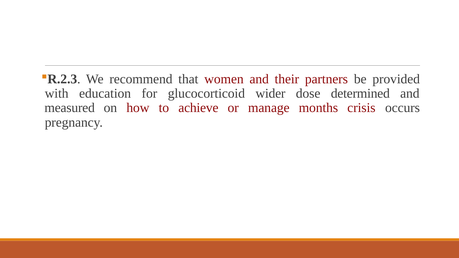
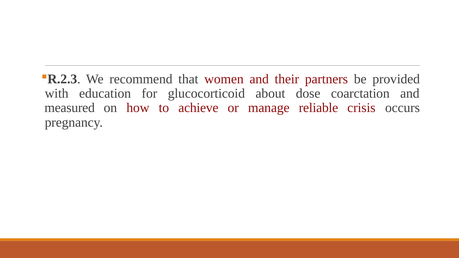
wider: wider -> about
determined: determined -> coarctation
months: months -> reliable
